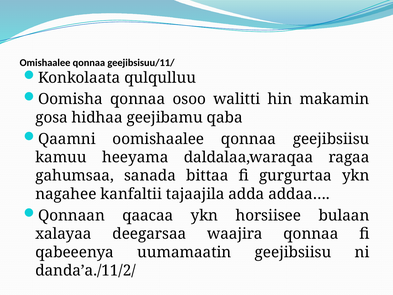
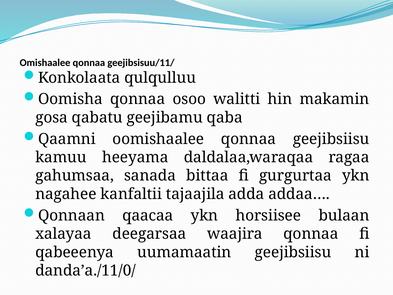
hidhaa: hidhaa -> qabatu
danda’a./11/2/: danda’a./11/2/ -> danda’a./11/0/
